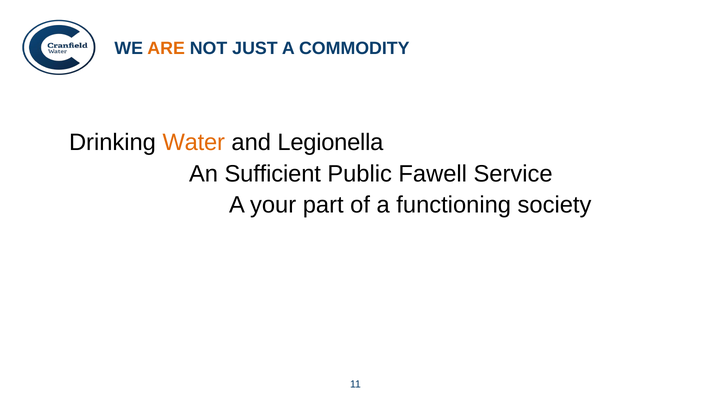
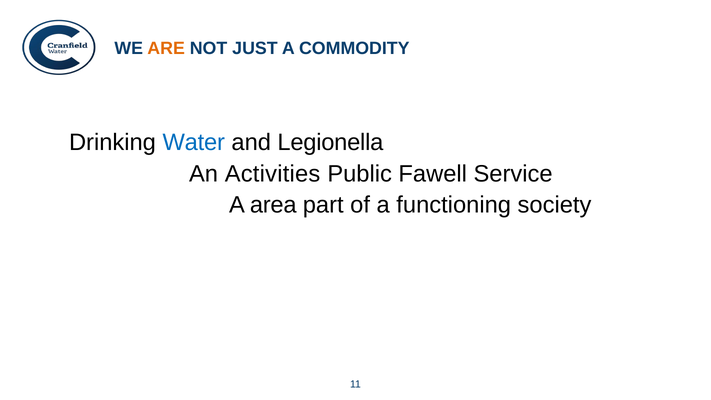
Water colour: orange -> blue
Sufficient: Sufficient -> Activities
your: your -> area
